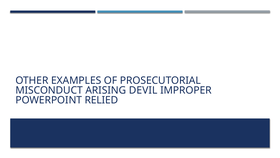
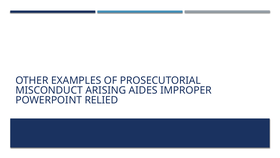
DEVIL: DEVIL -> AIDES
